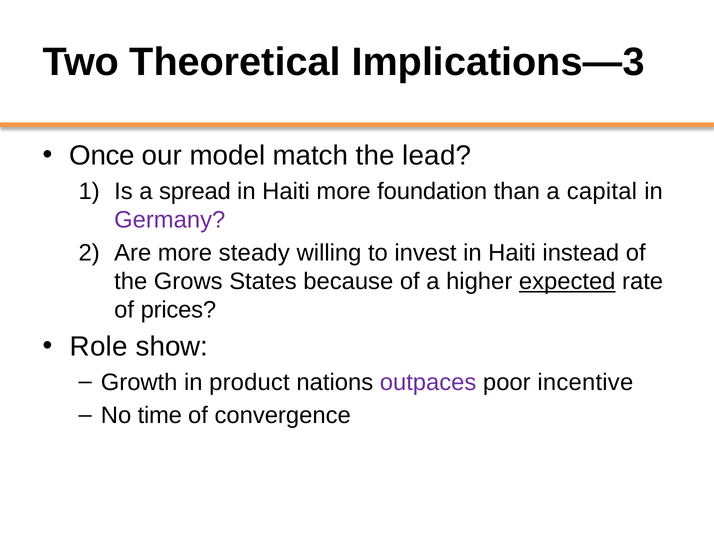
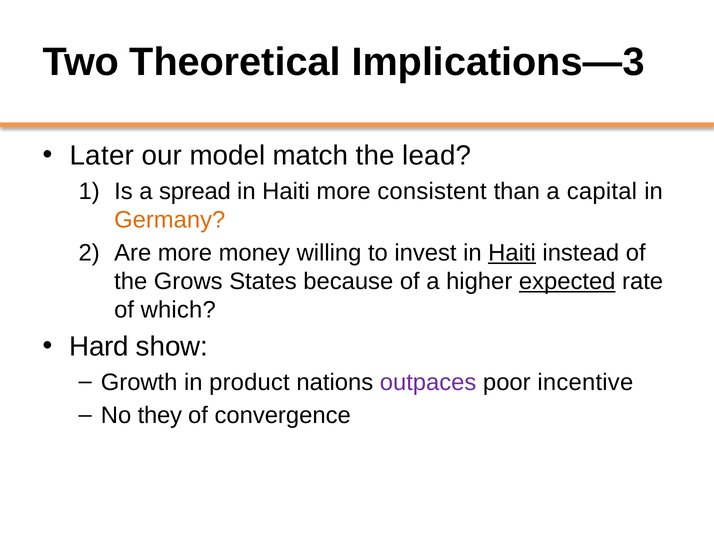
Once: Once -> Later
foundation: foundation -> consistent
Germany colour: purple -> orange
steady: steady -> money
Haiti at (512, 253) underline: none -> present
prices: prices -> which
Role: Role -> Hard
time: time -> they
